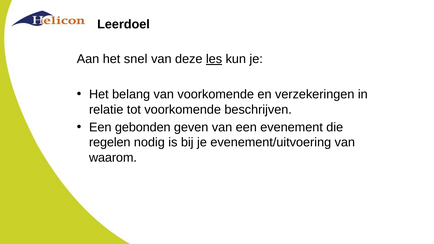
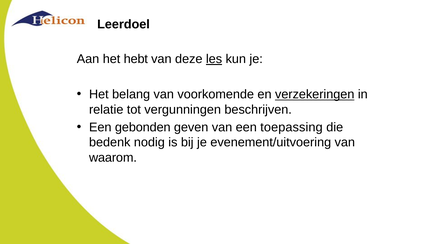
snel: snel -> hebt
verzekeringen underline: none -> present
tot voorkomende: voorkomende -> vergunningen
evenement: evenement -> toepassing
regelen: regelen -> bedenk
